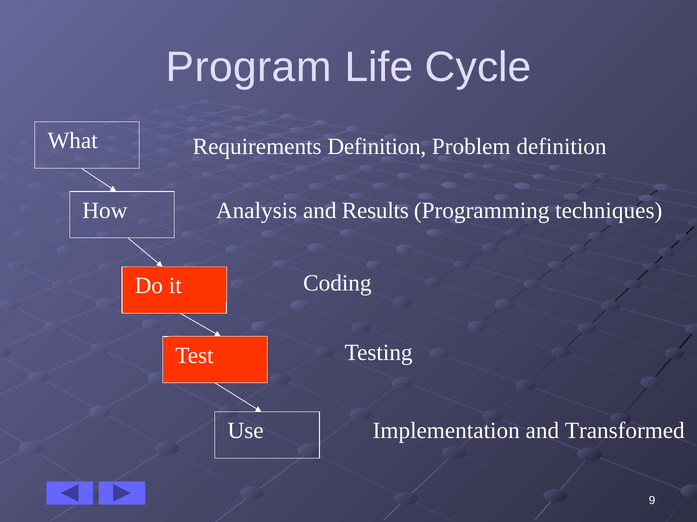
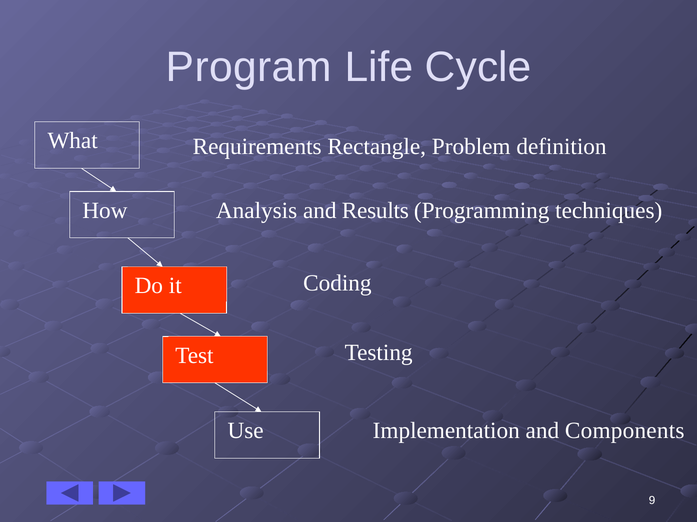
Requirements Definition: Definition -> Rectangle
Transformed: Transformed -> Components
